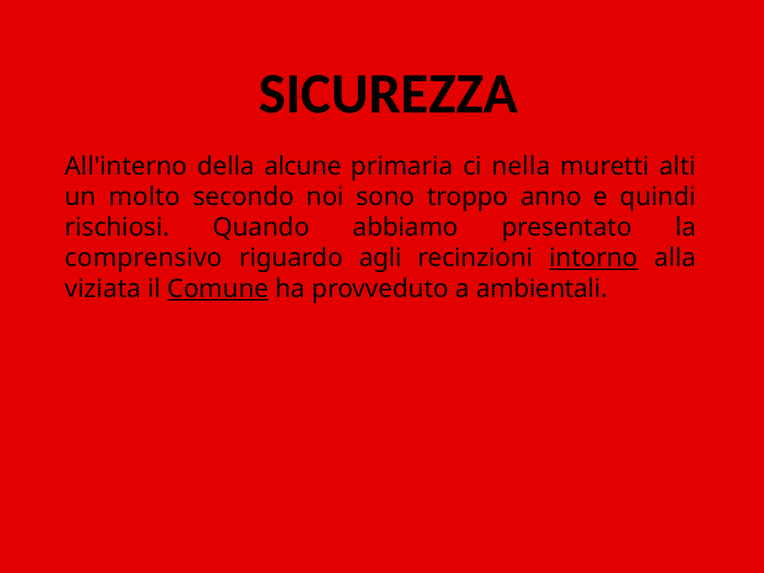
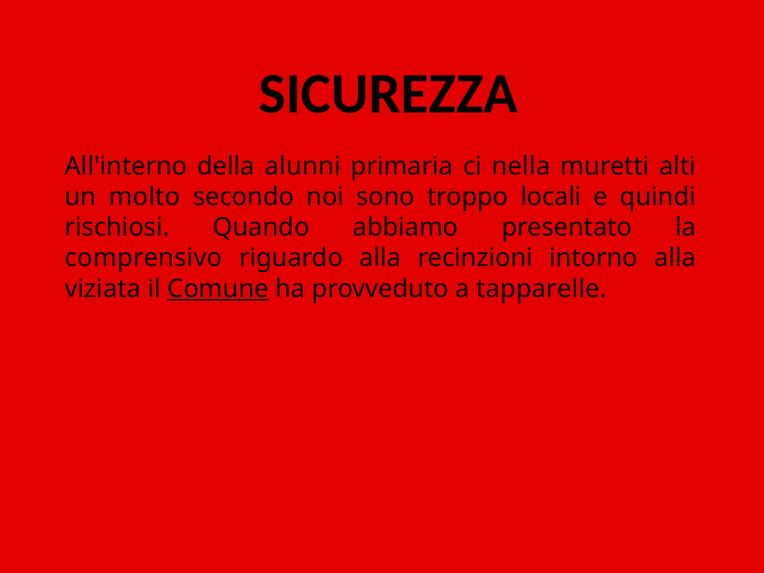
alcune: alcune -> alunni
anno: anno -> locali
riguardo agli: agli -> alla
intorno underline: present -> none
ambientali: ambientali -> tapparelle
